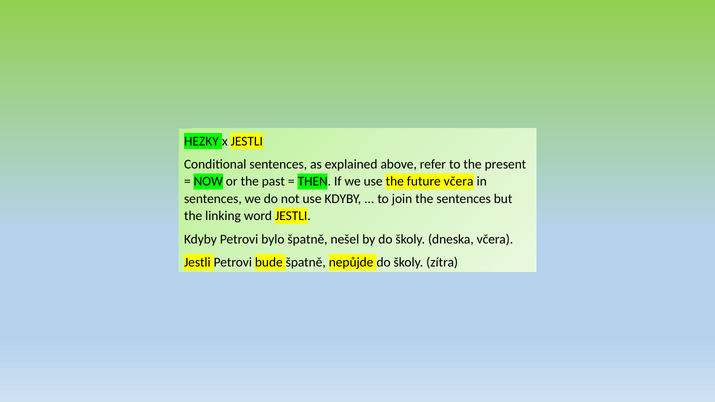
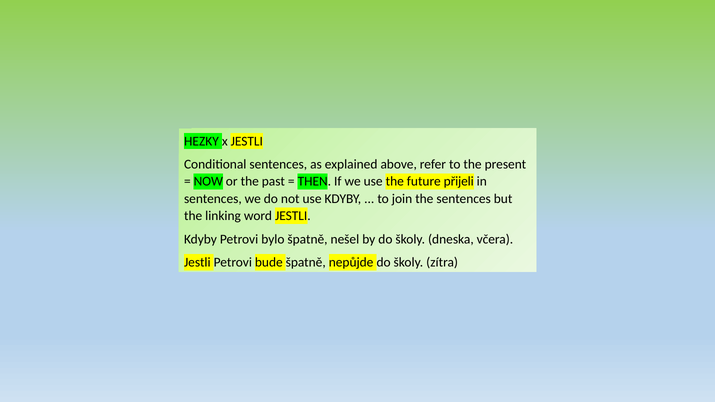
future včera: včera -> přijeli
